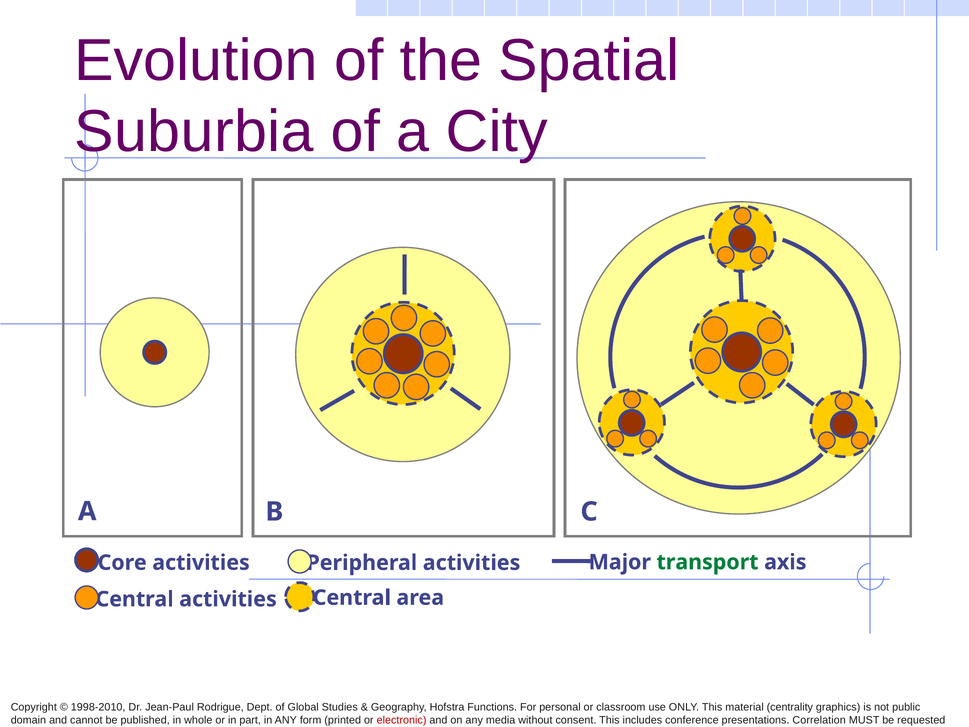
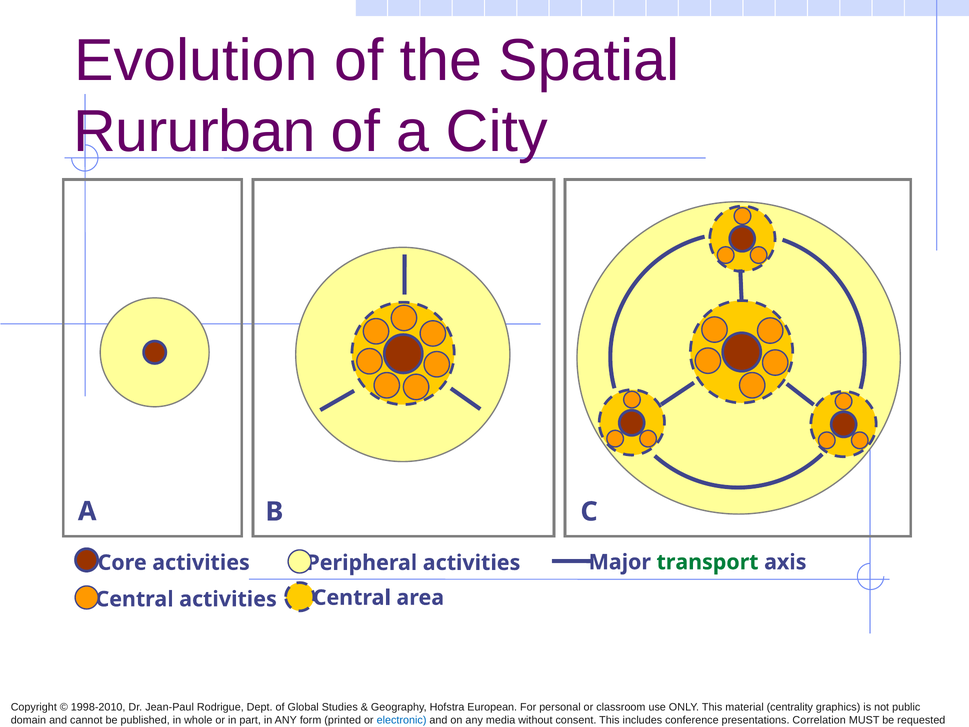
Suburbia: Suburbia -> Rururban
Functions: Functions -> European
electronic colour: red -> blue
